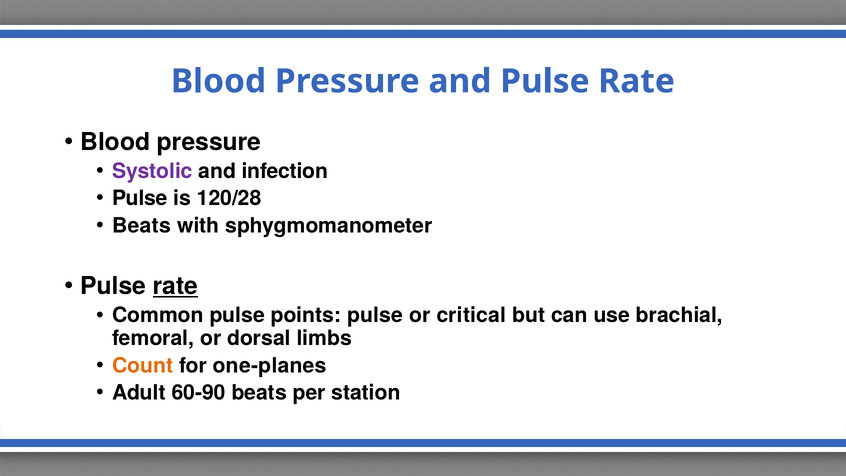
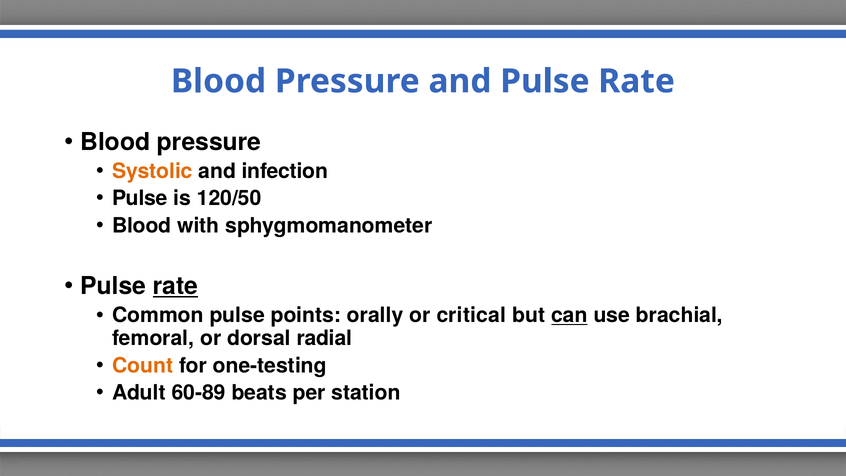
Systolic colour: purple -> orange
120/28: 120/28 -> 120/50
Beats at (142, 225): Beats -> Blood
points pulse: pulse -> orally
can underline: none -> present
limbs: limbs -> radial
one-planes: one-planes -> one-testing
60-90: 60-90 -> 60-89
